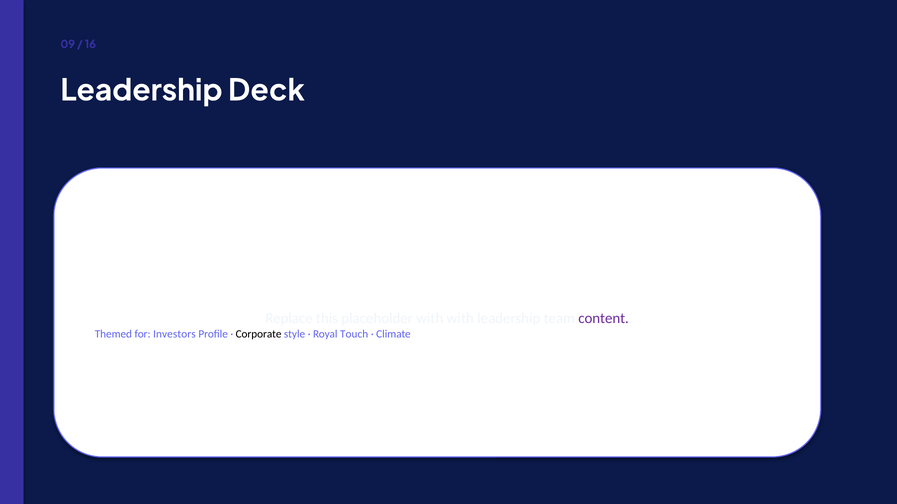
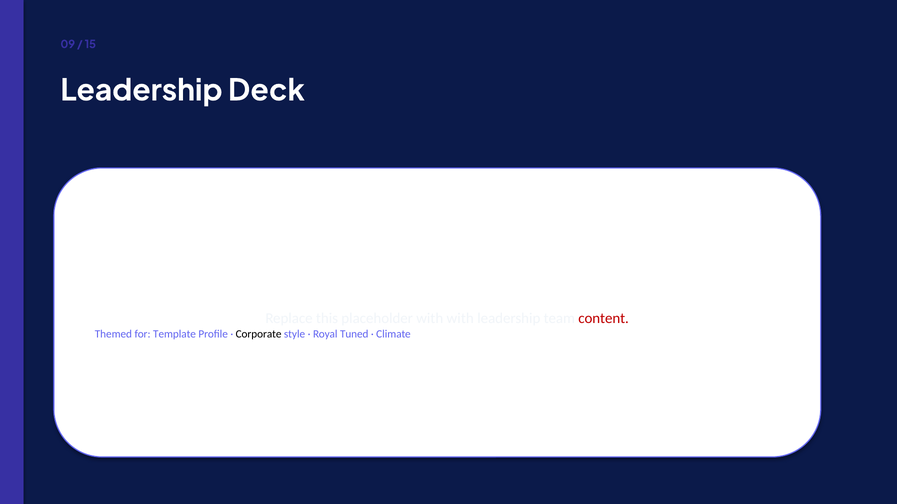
16: 16 -> 15
content colour: purple -> red
Investors: Investors -> Template
Touch: Touch -> Tuned
